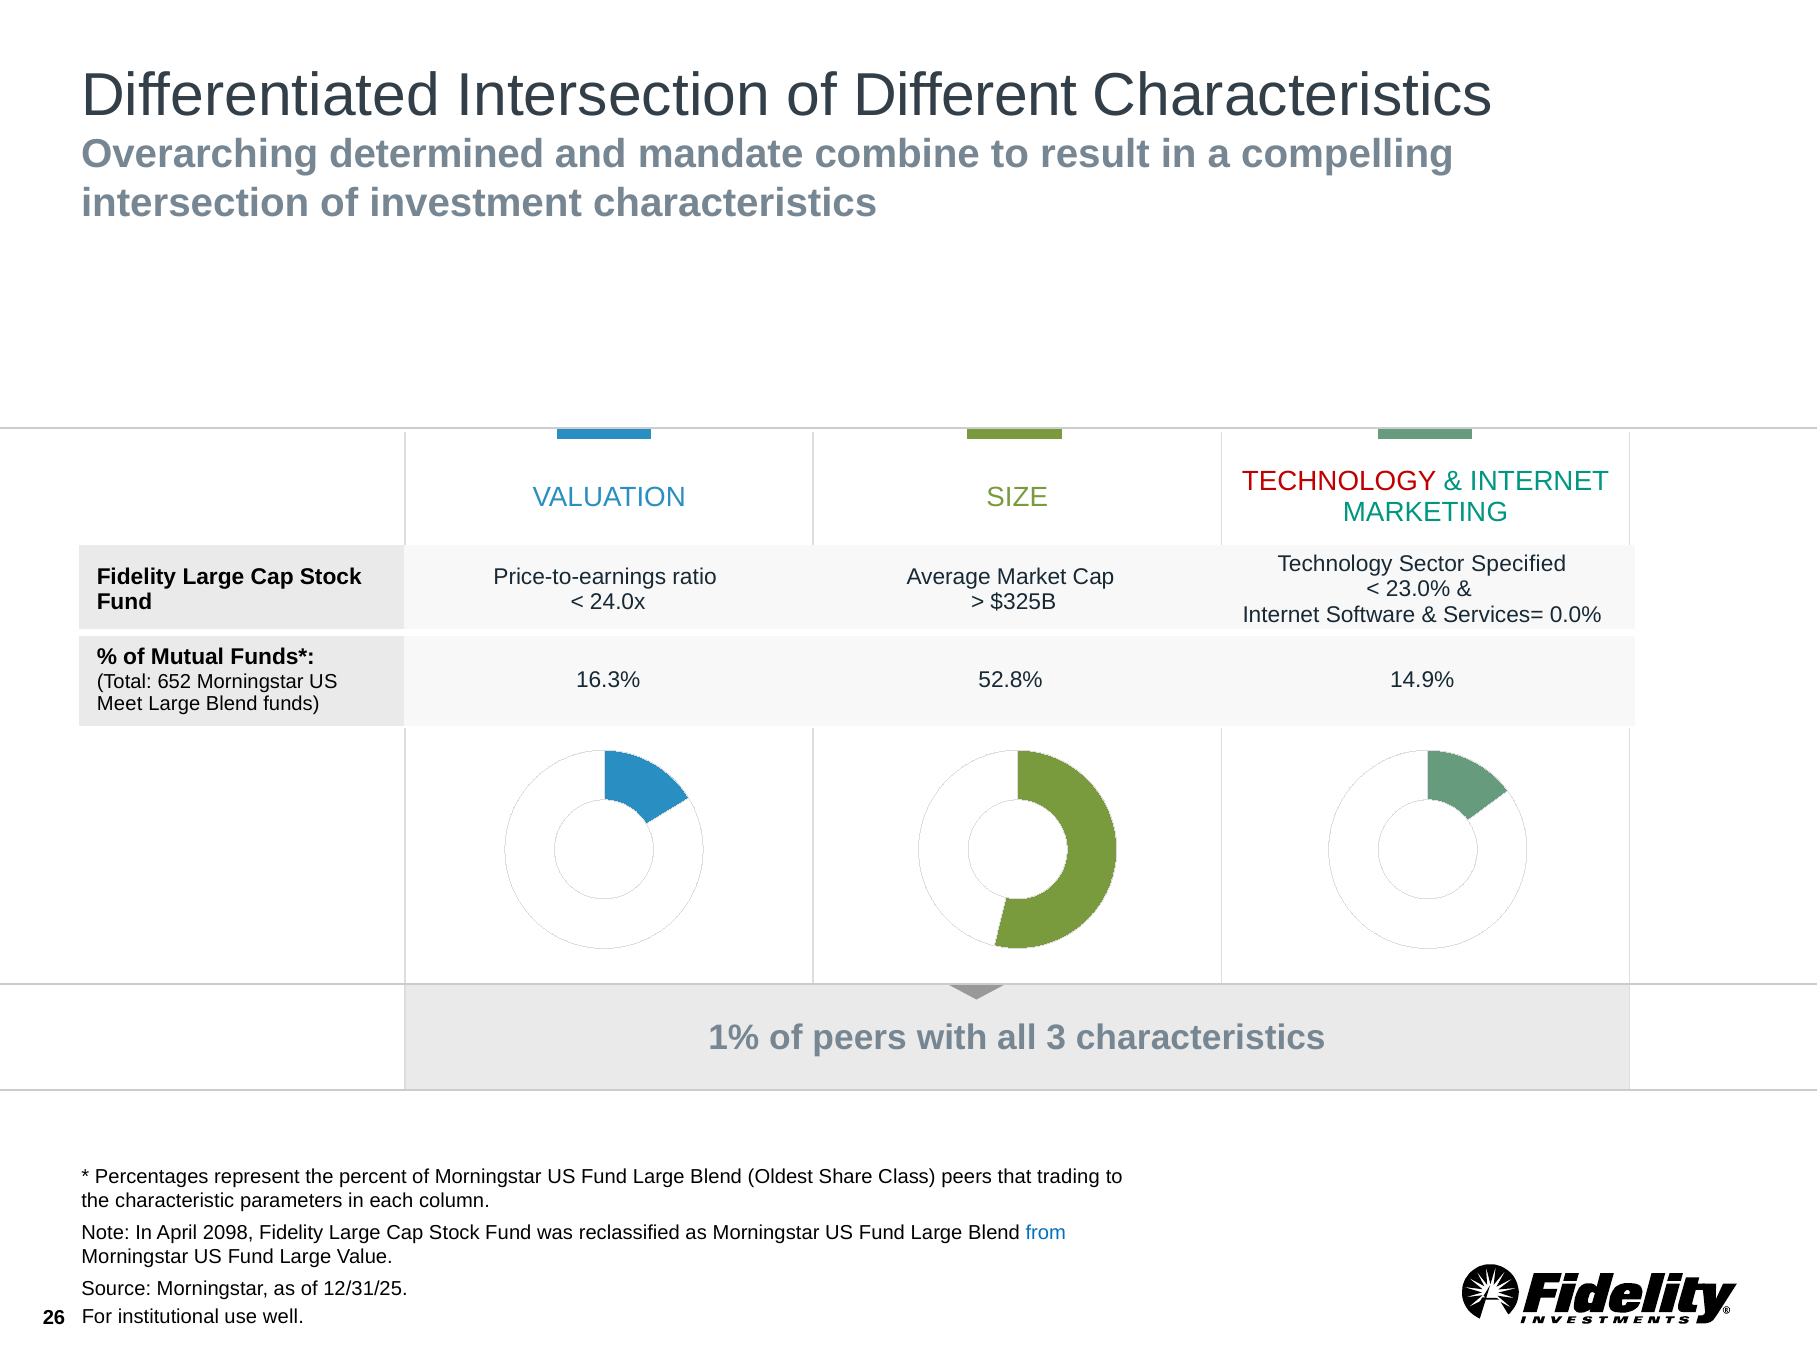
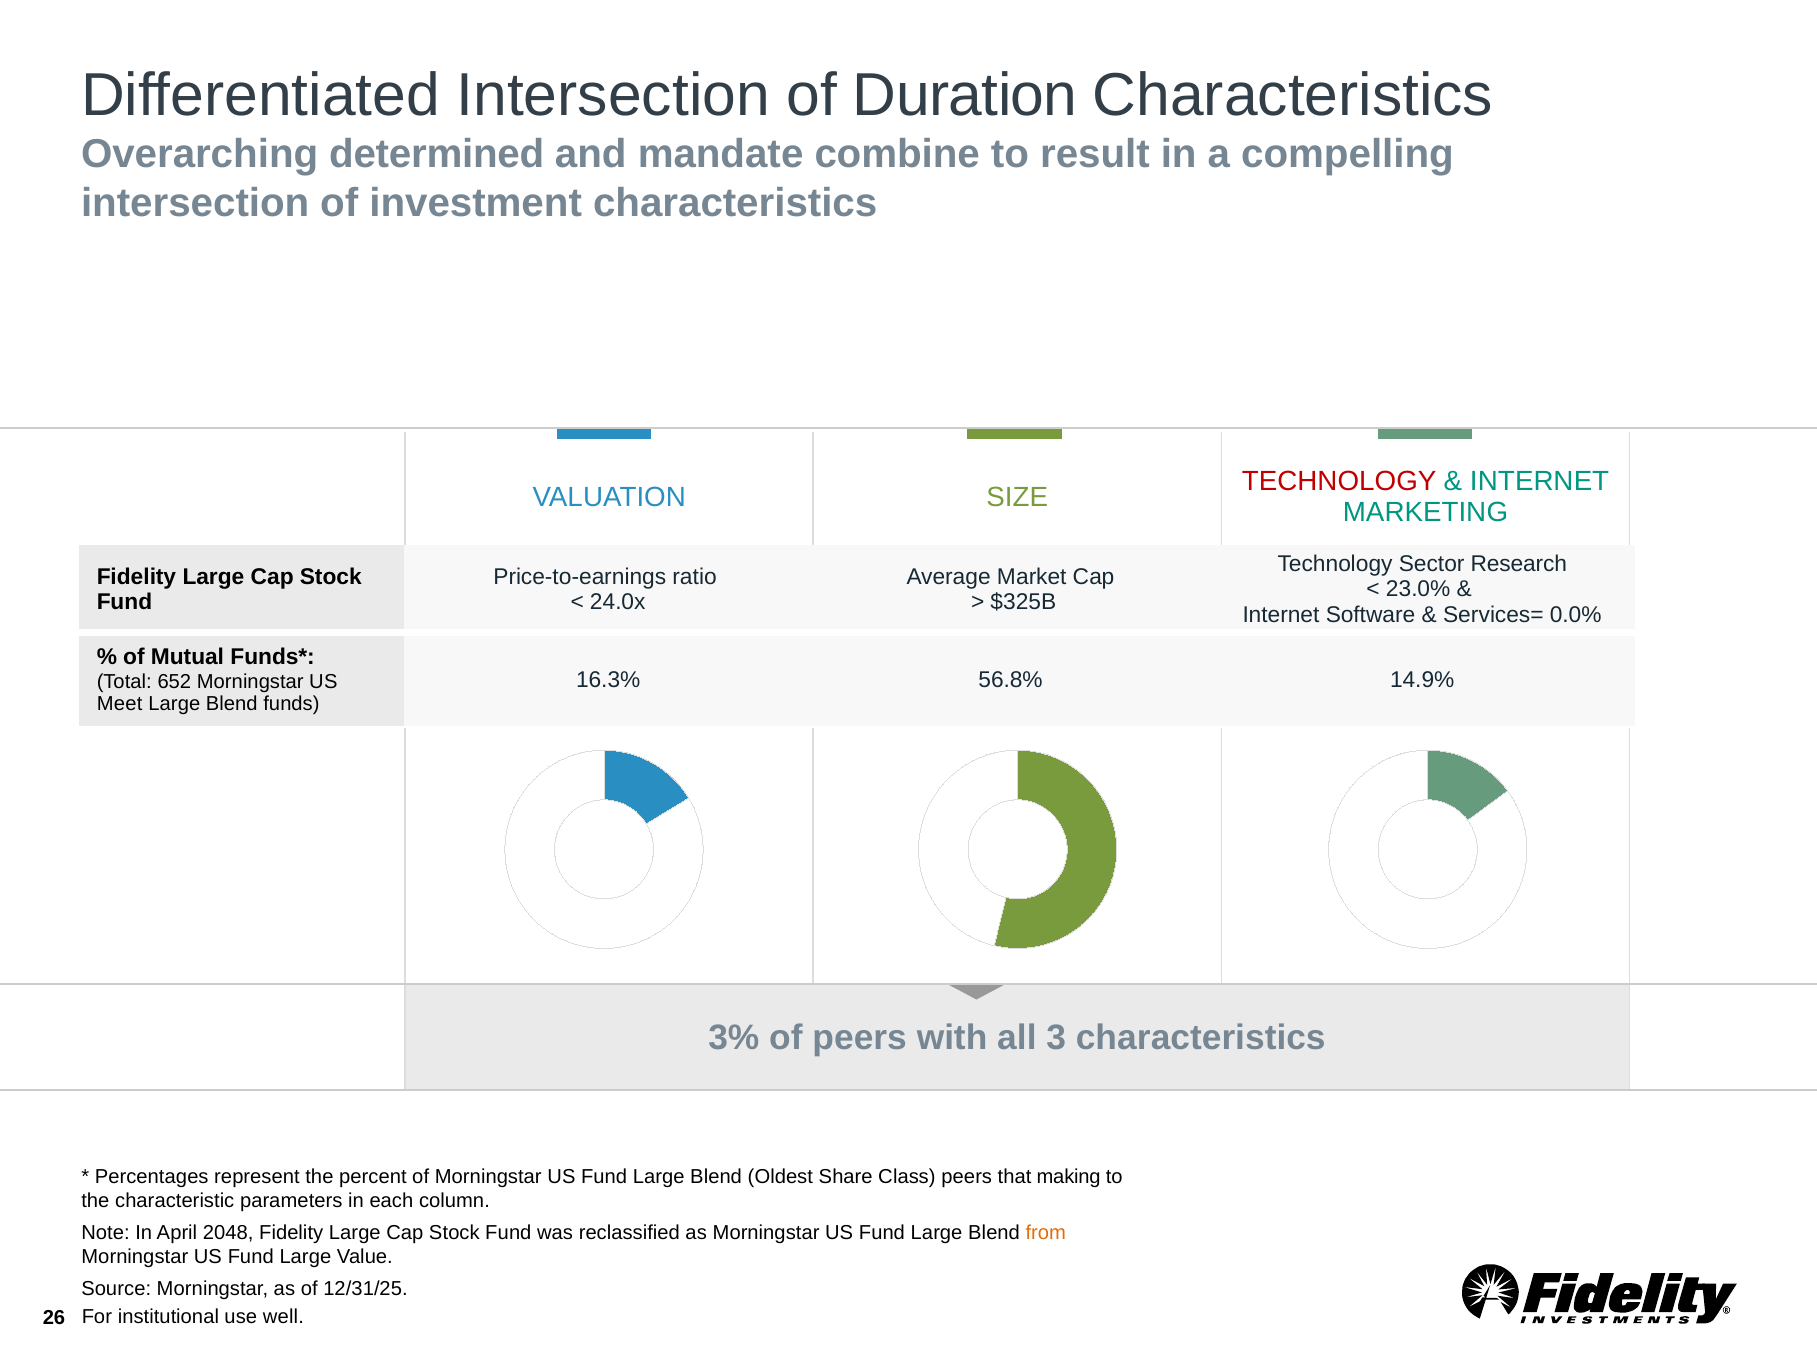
Different: Different -> Duration
Specified: Specified -> Research
52.8%: 52.8% -> 56.8%
1%: 1% -> 3%
trading: trading -> making
2098: 2098 -> 2048
from colour: blue -> orange
